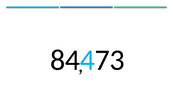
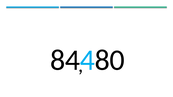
7 at (102, 60): 7 -> 8
3: 3 -> 0
